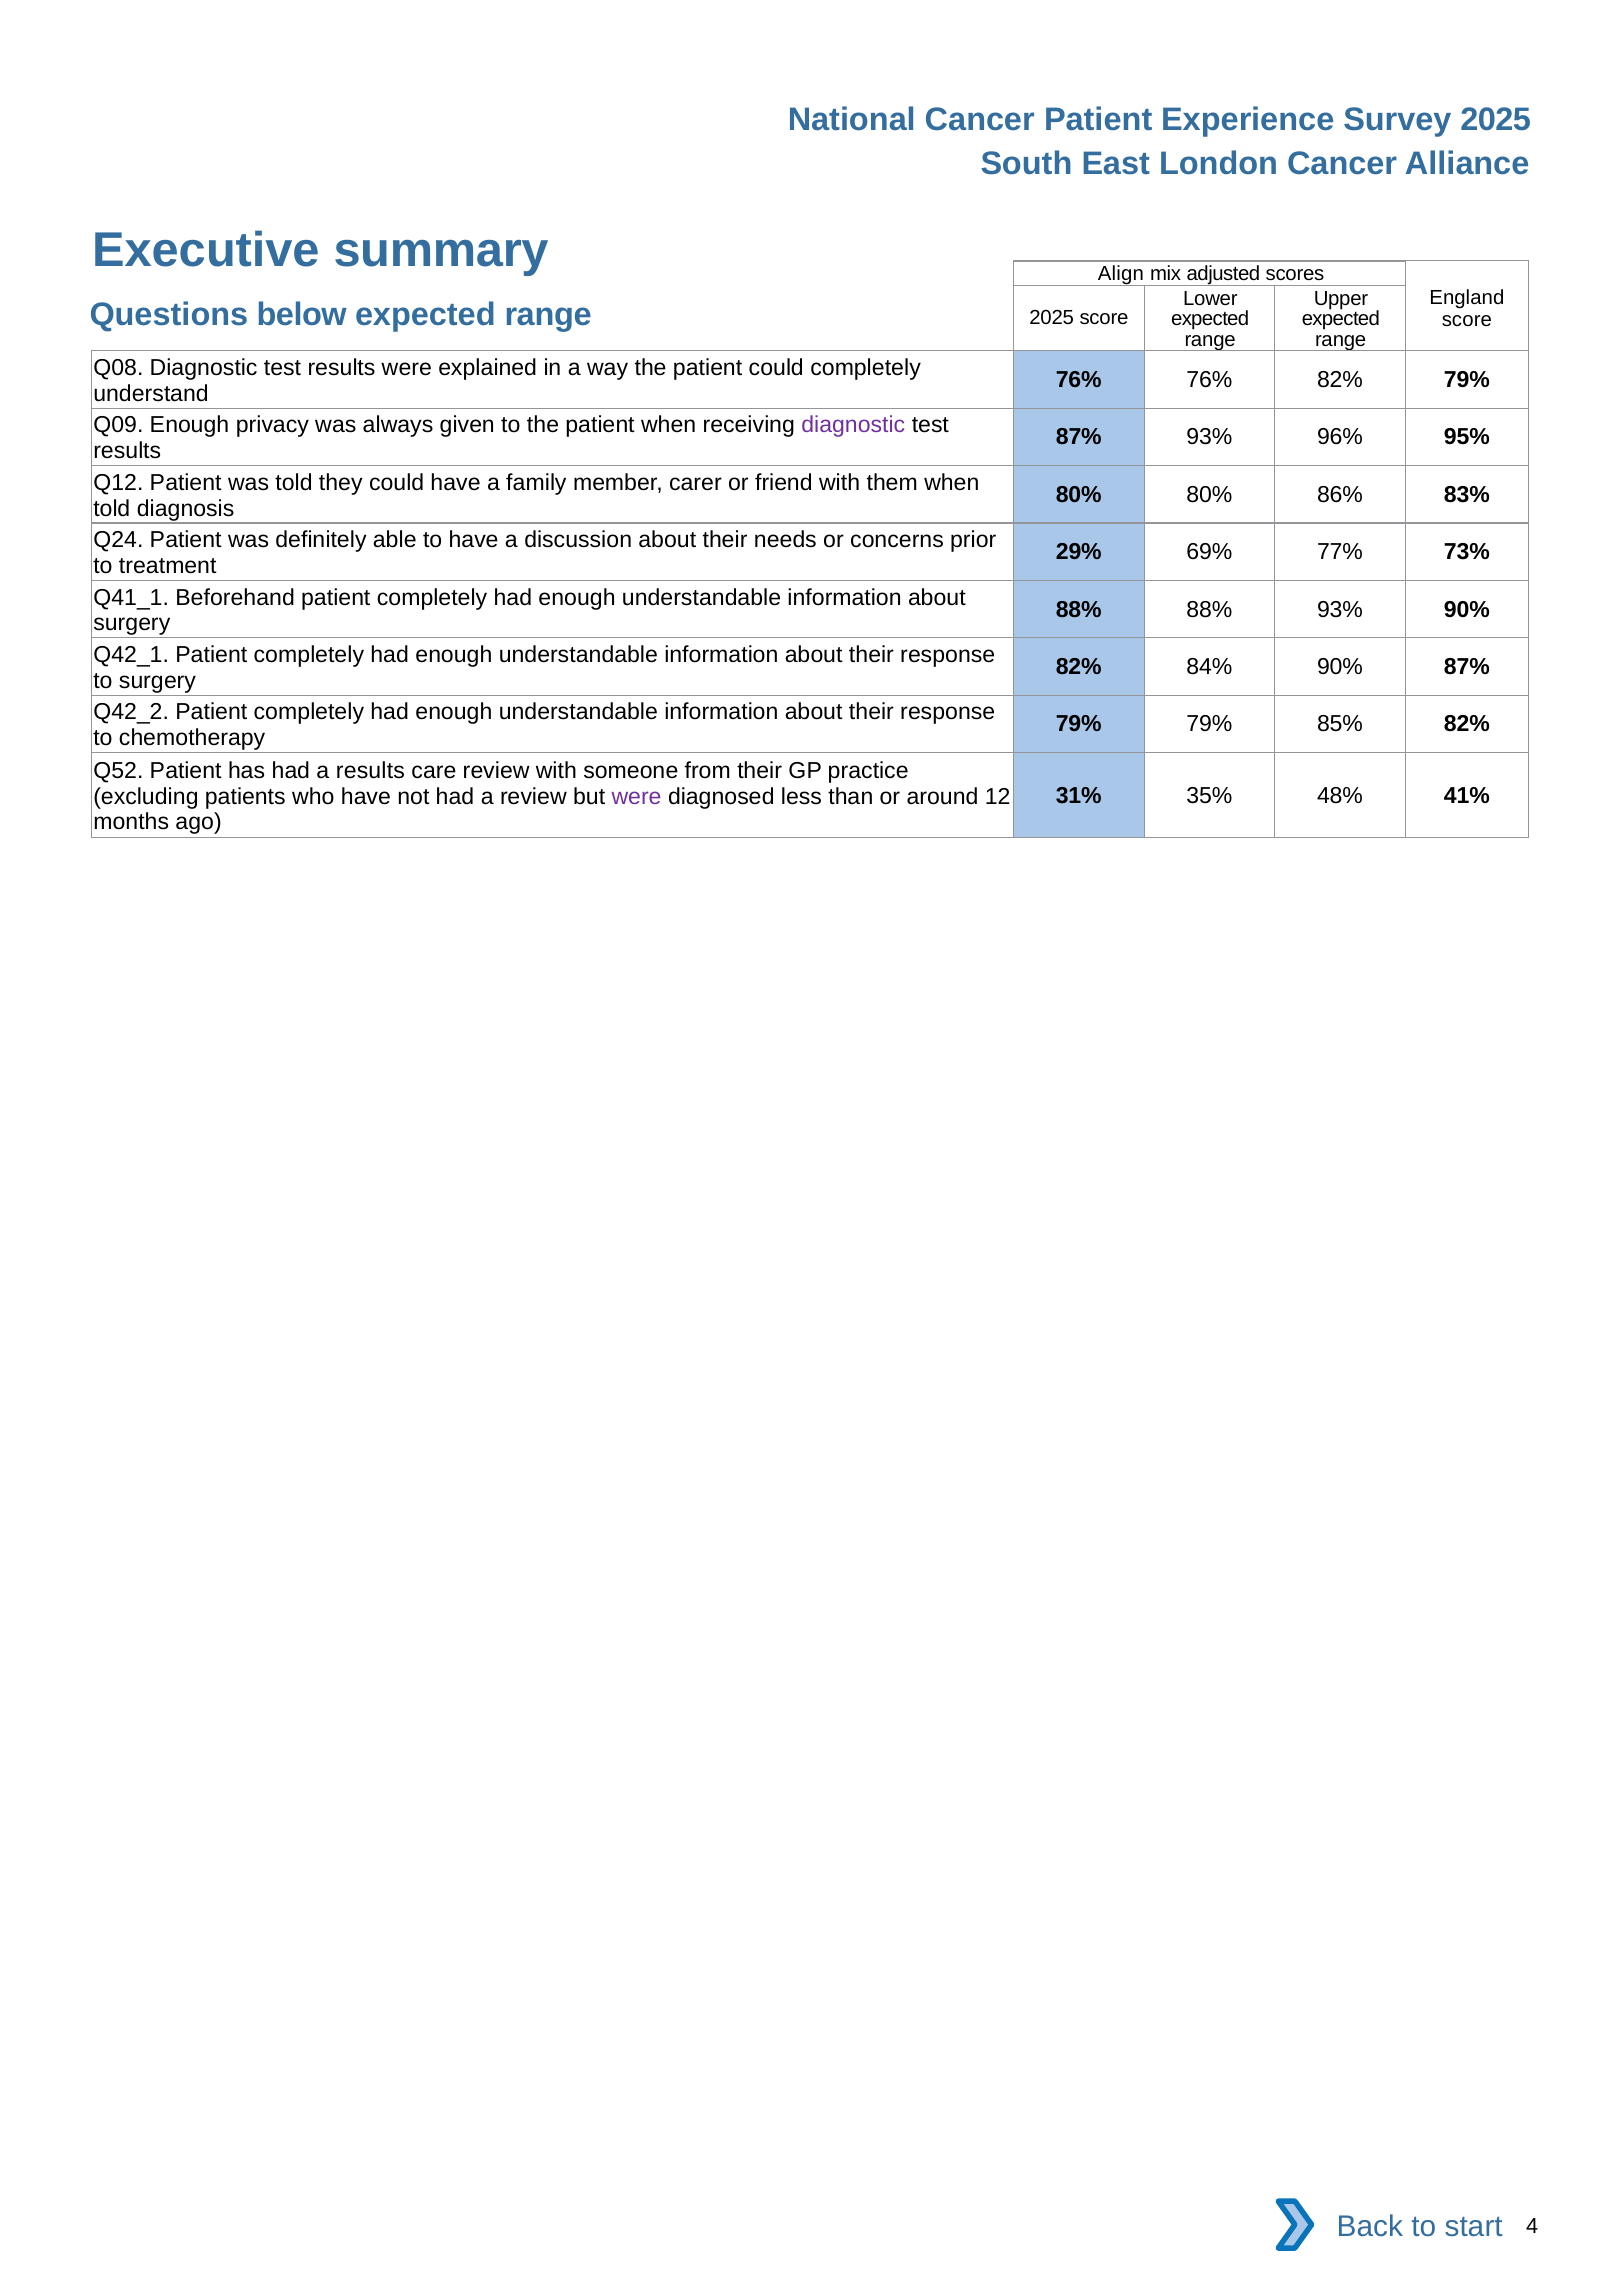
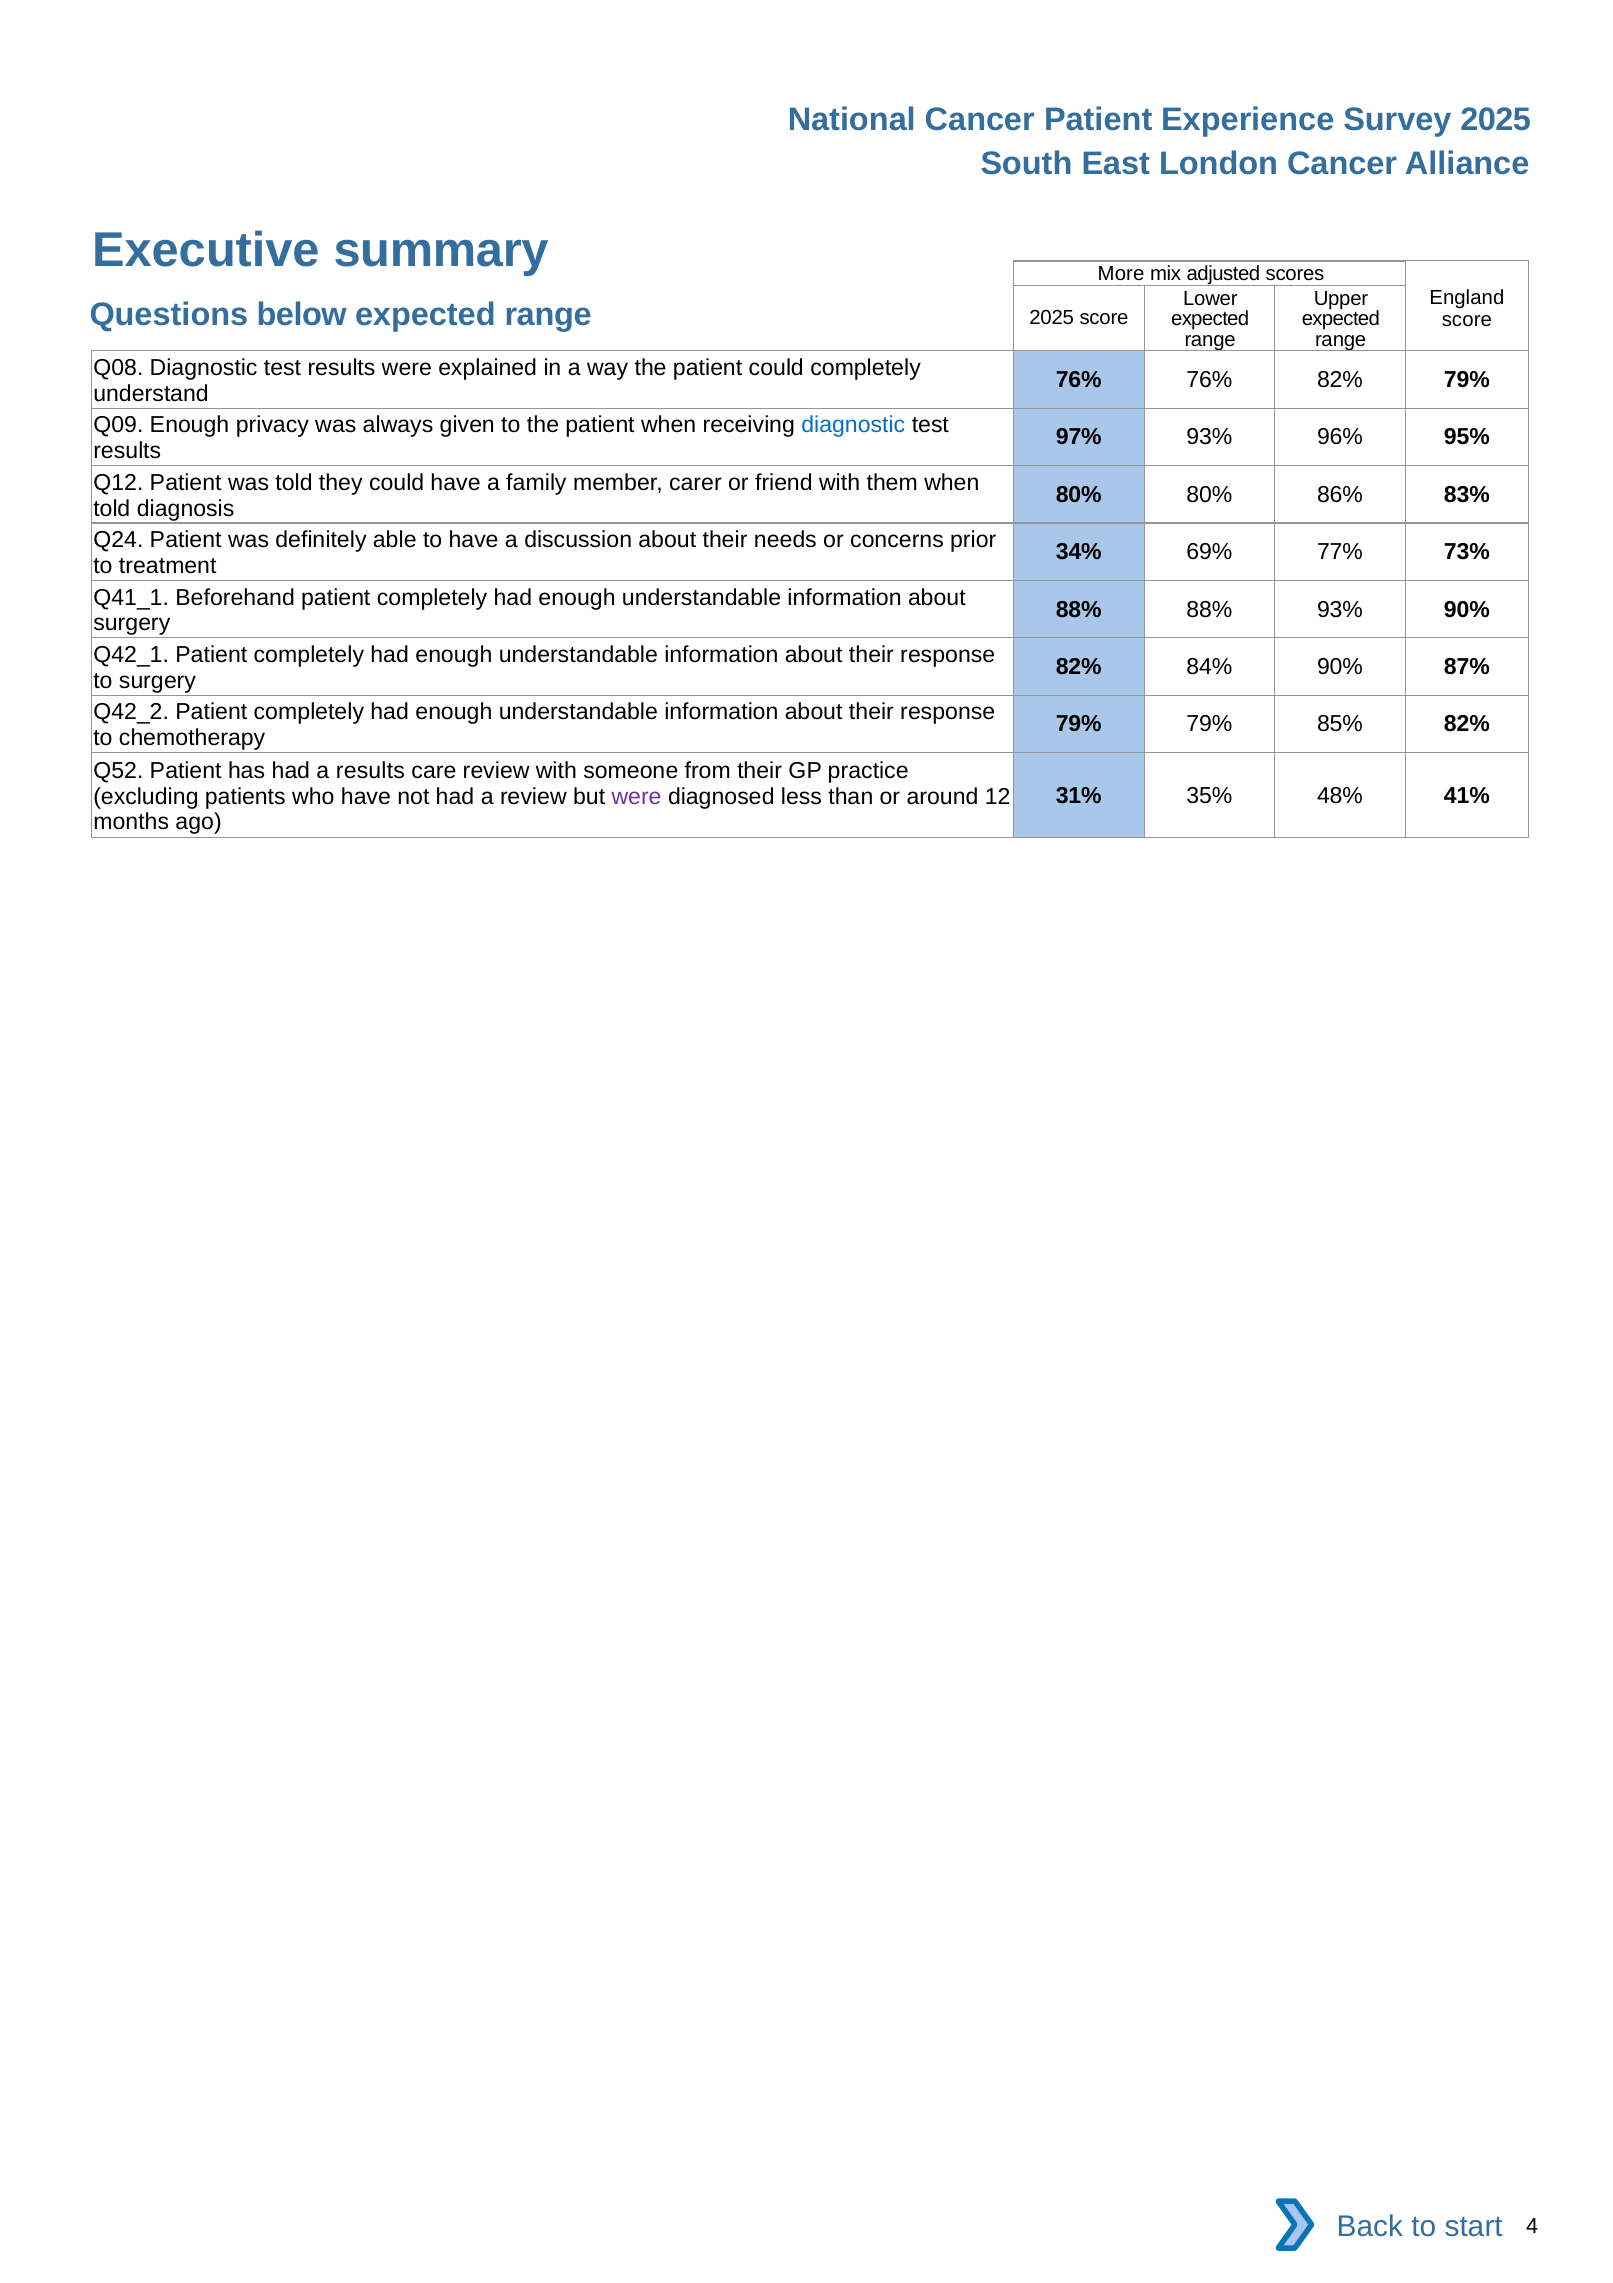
Align: Align -> More
diagnostic at (853, 425) colour: purple -> blue
87% at (1079, 437): 87% -> 97%
29%: 29% -> 34%
